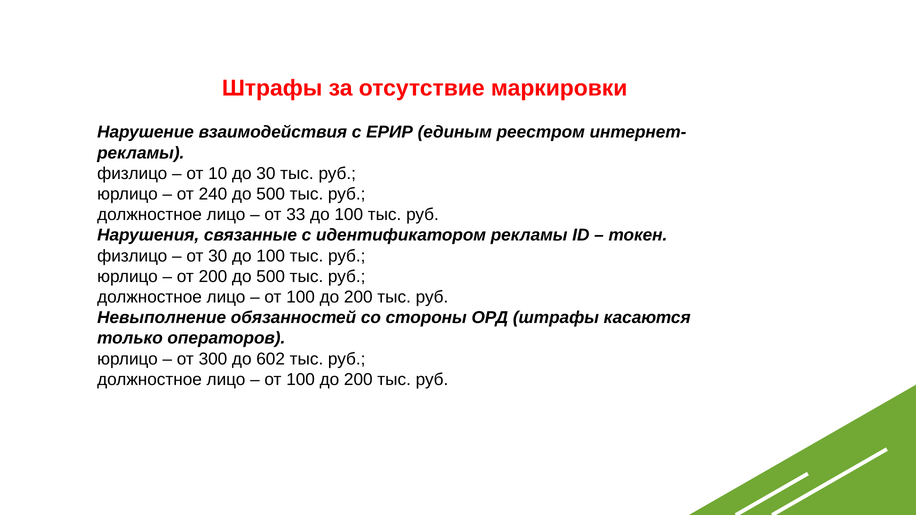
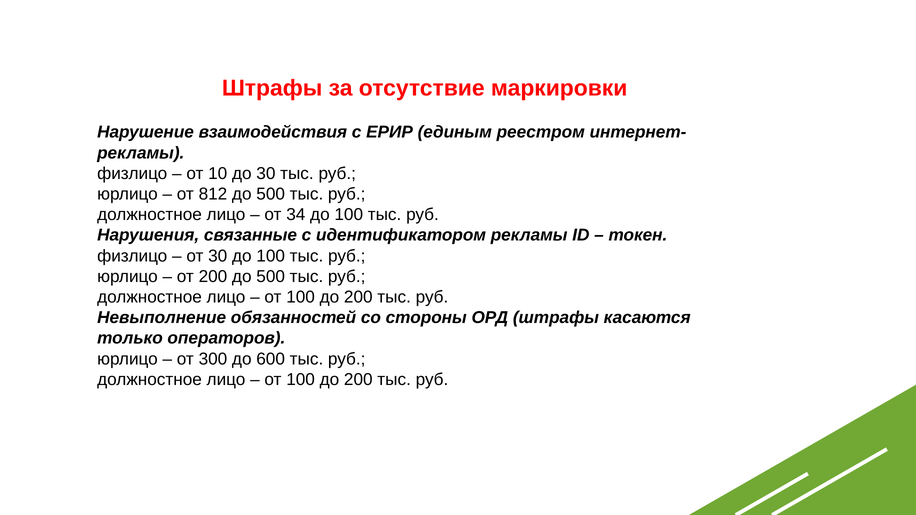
240: 240 -> 812
33: 33 -> 34
602: 602 -> 600
